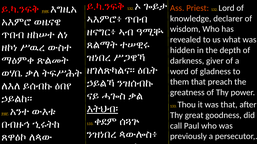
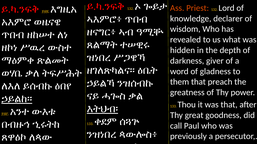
ኃይልከ። underline: none -> present
